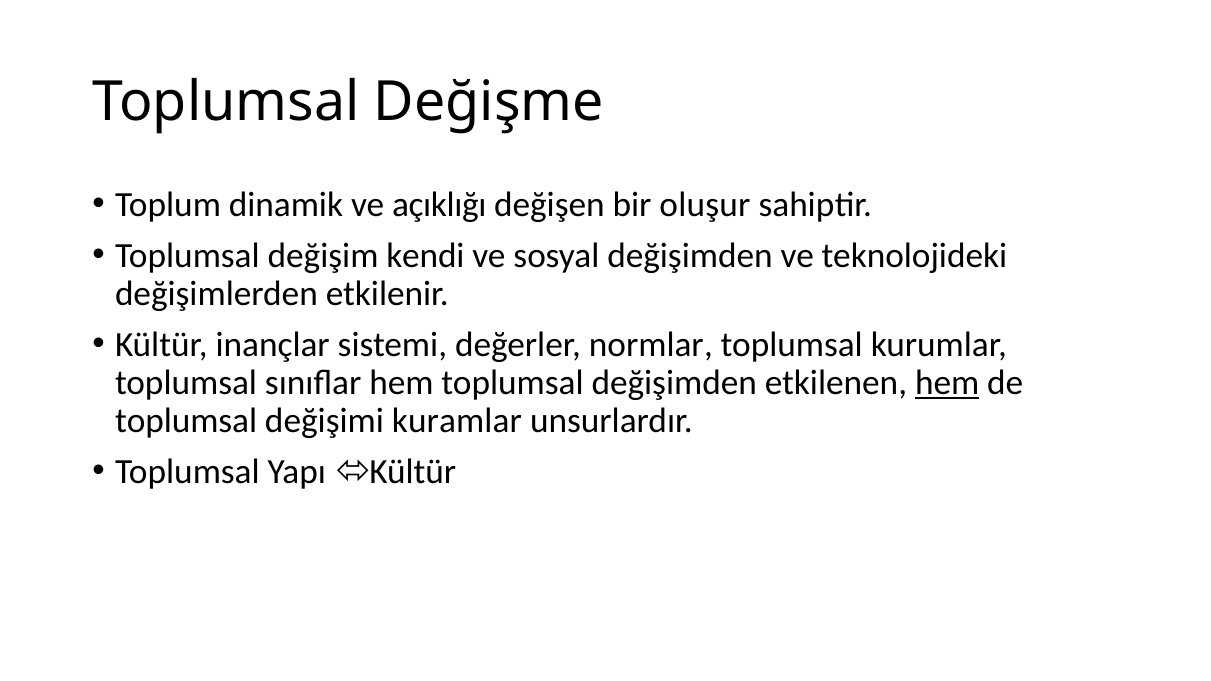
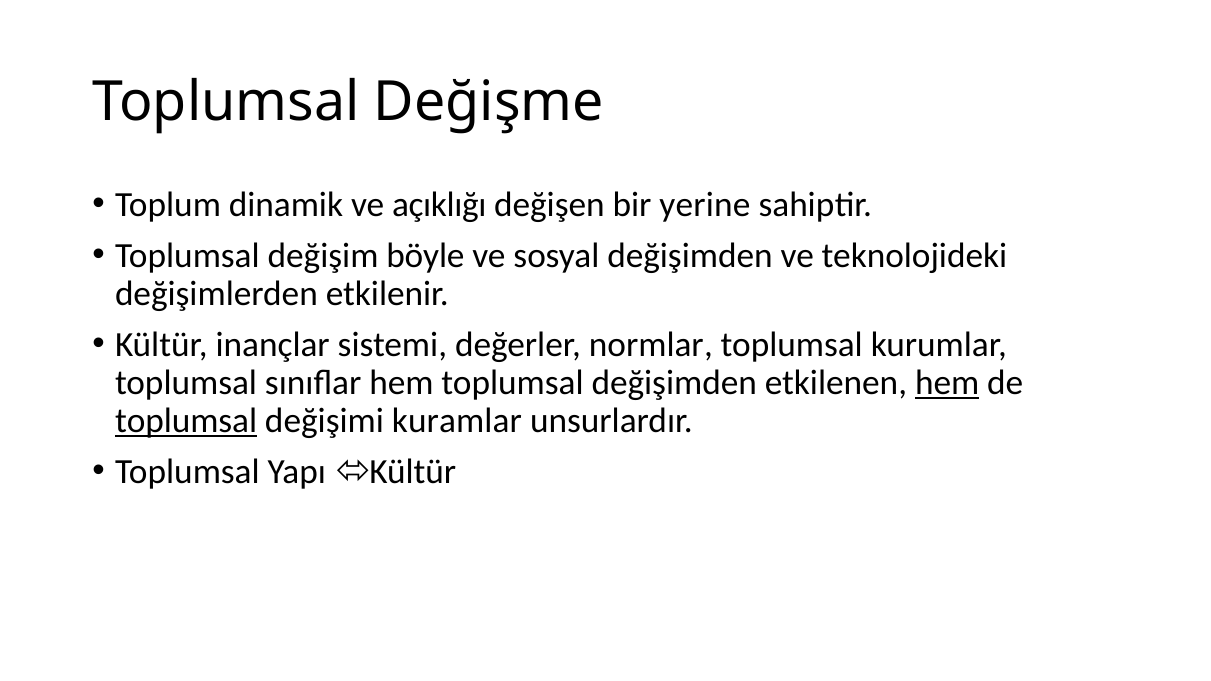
oluşur: oluşur -> yerine
kendi: kendi -> böyle
toplumsal at (186, 421) underline: none -> present
